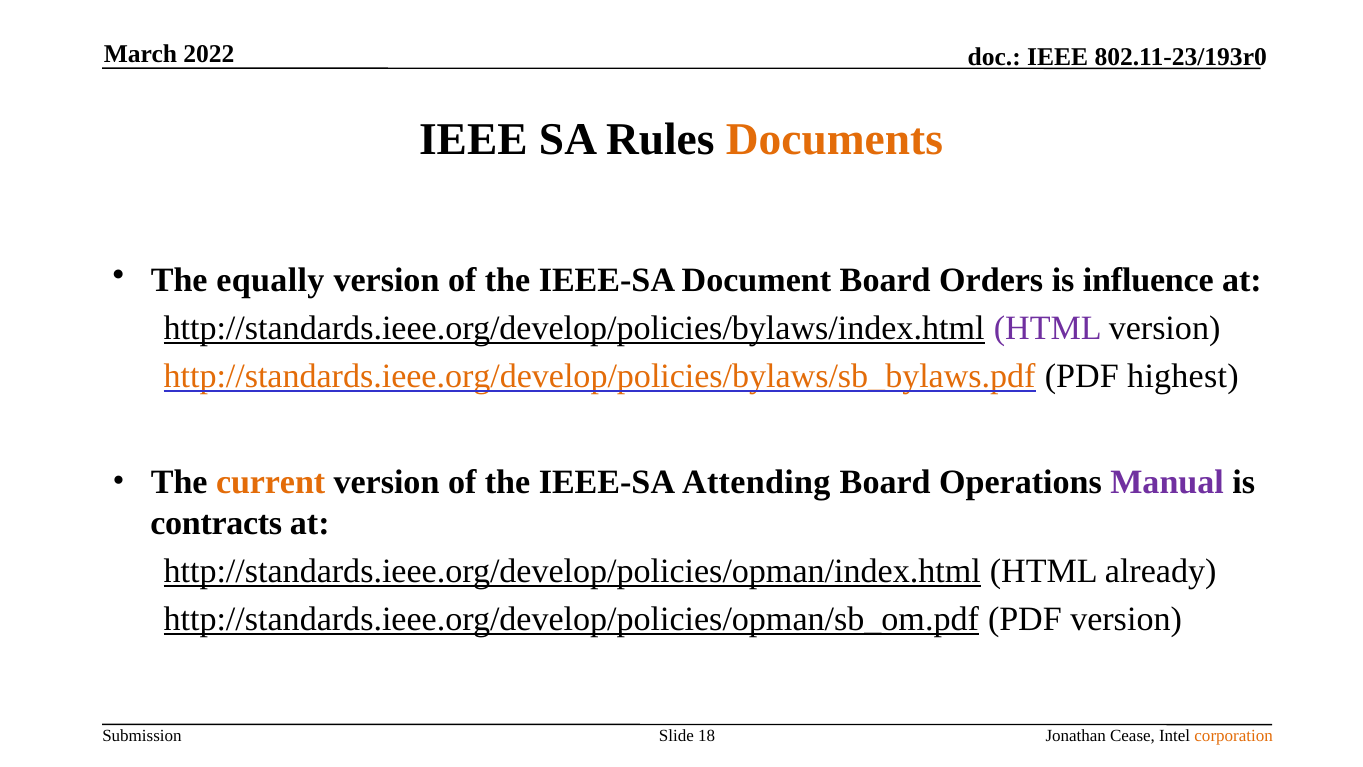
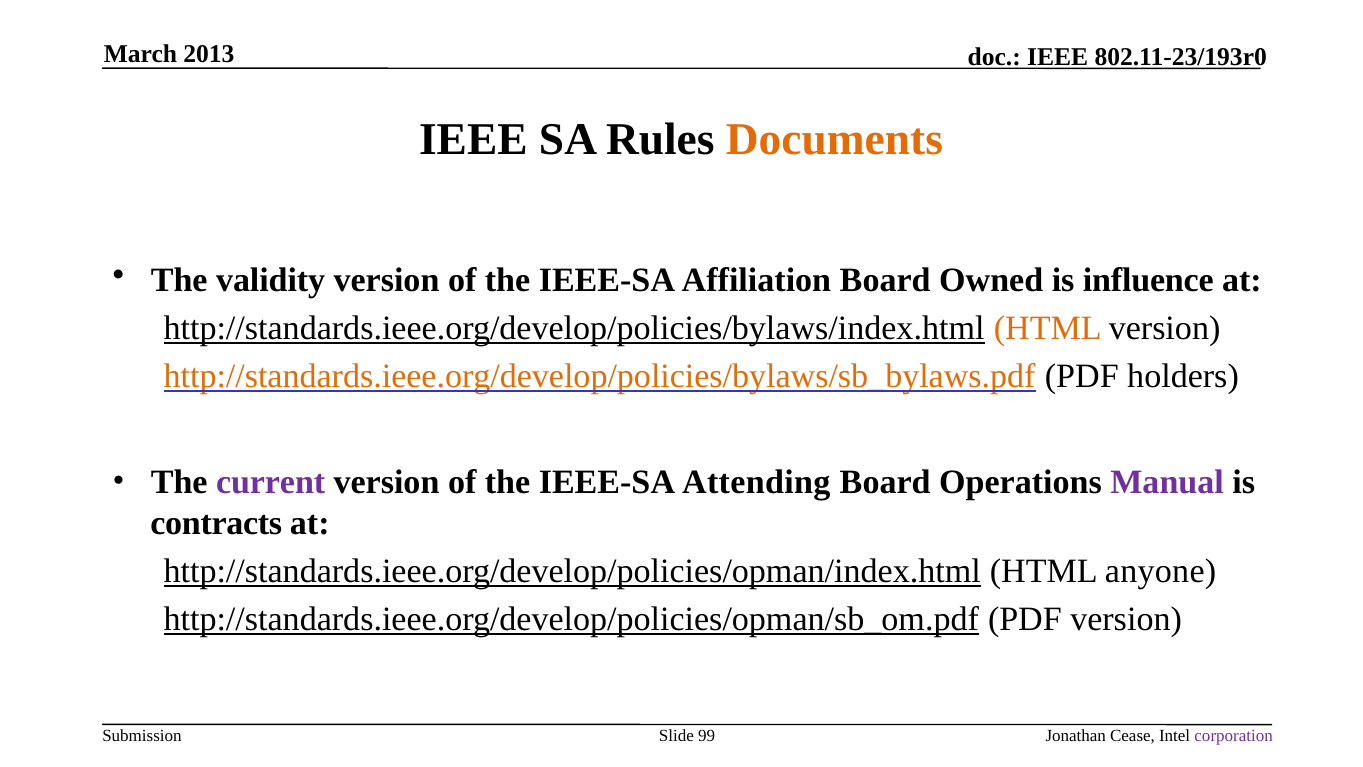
2022: 2022 -> 2013
equally: equally -> validity
Document: Document -> Affiliation
Orders: Orders -> Owned
HTML at (1048, 328) colour: purple -> orange
highest: highest -> holders
current colour: orange -> purple
already: already -> anyone
18: 18 -> 99
corporation colour: orange -> purple
